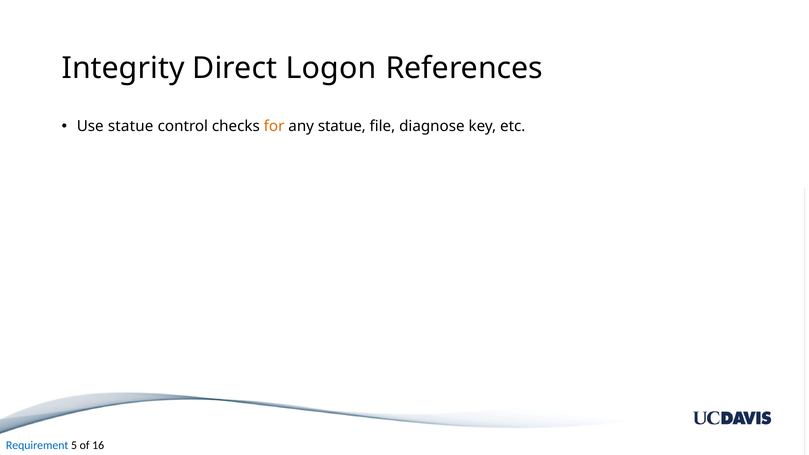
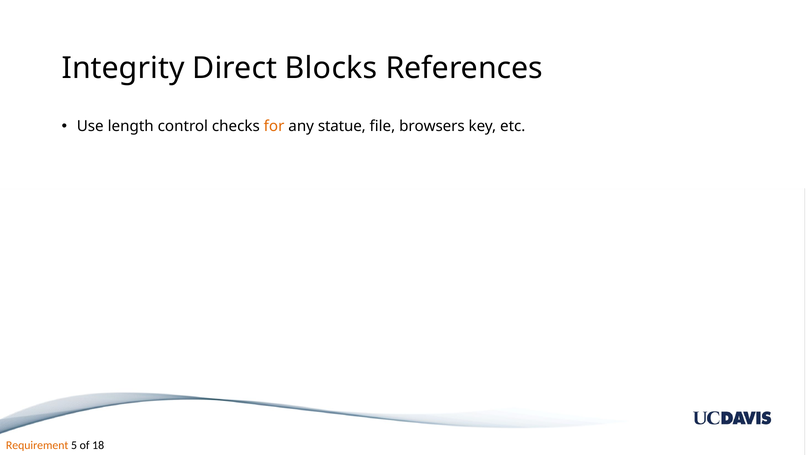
Logon: Logon -> Blocks
Use statue: statue -> length
diagnose: diagnose -> browsers
Requirement colour: blue -> orange
16: 16 -> 18
